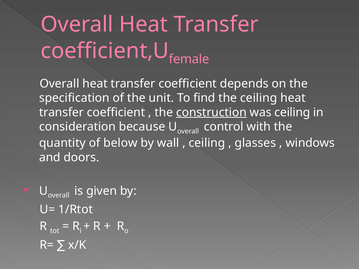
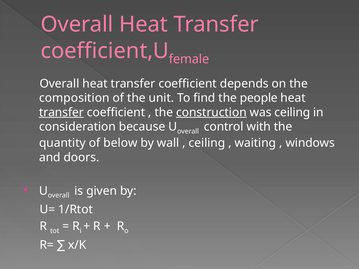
specification: specification -> composition
the ceiling: ceiling -> people
transfer at (61, 112) underline: none -> present
glasses: glasses -> waiting
